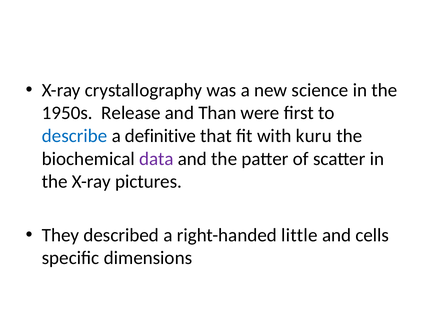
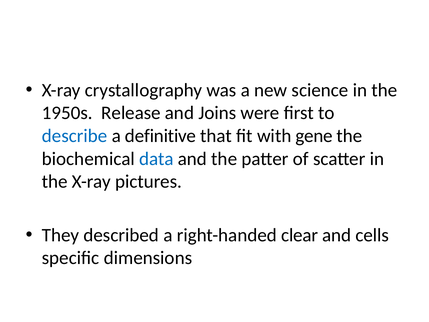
Than: Than -> Joins
kuru: kuru -> gene
data colour: purple -> blue
little: little -> clear
